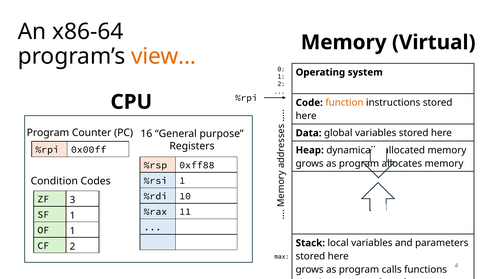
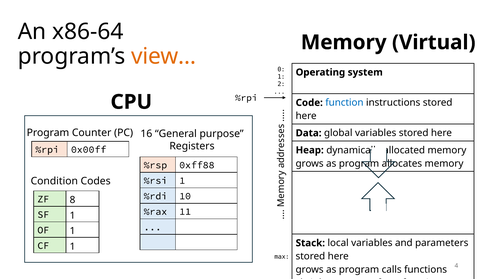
function colour: orange -> blue
3: 3 -> 8
CF 2: 2 -> 1
